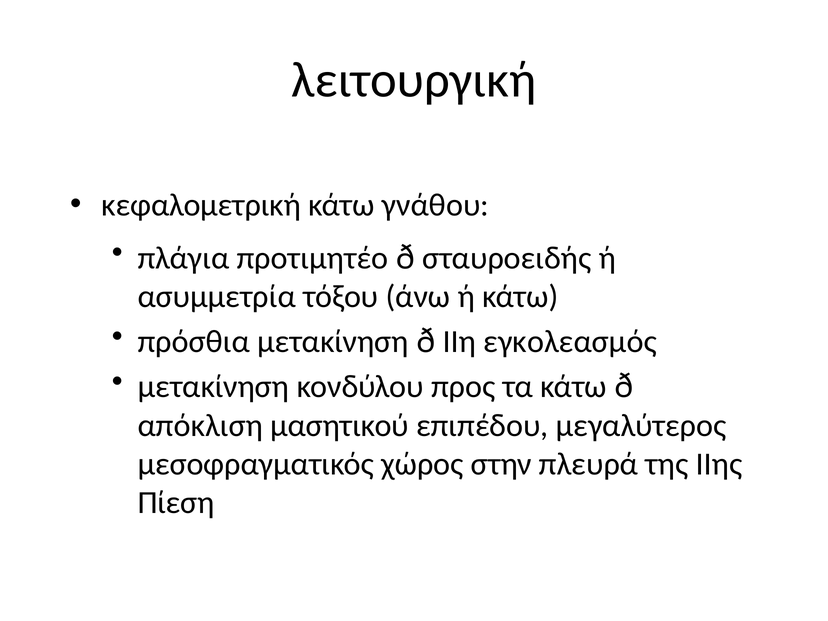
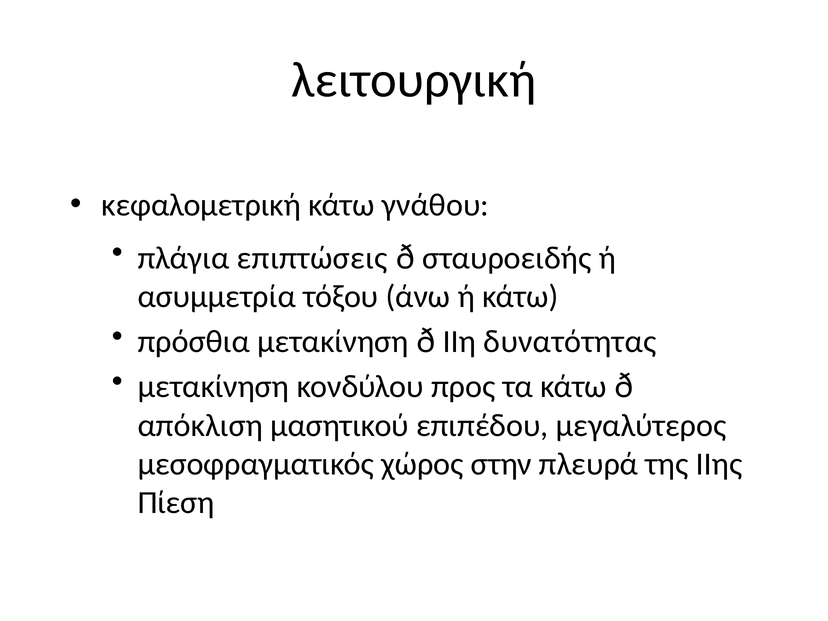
προτιμητέο: προτιμητέο -> επιπτώσεις
εγκολεασμός: εγκολεασμός -> δυνατότητας
